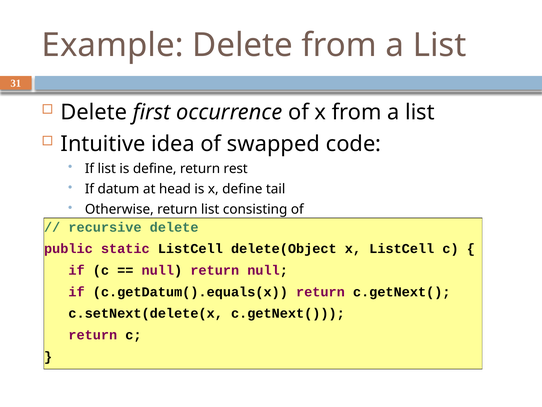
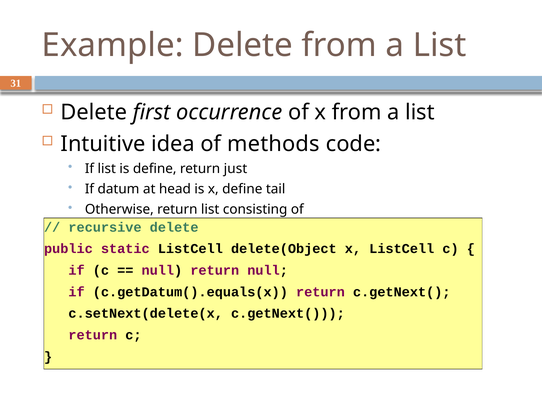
swapped: swapped -> methods
rest: rest -> just
